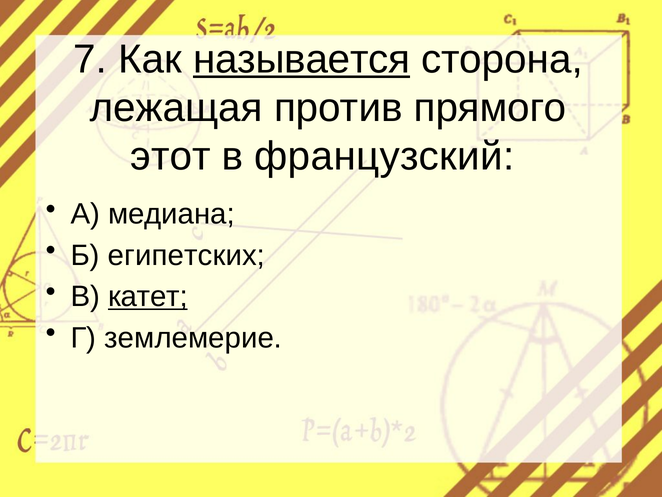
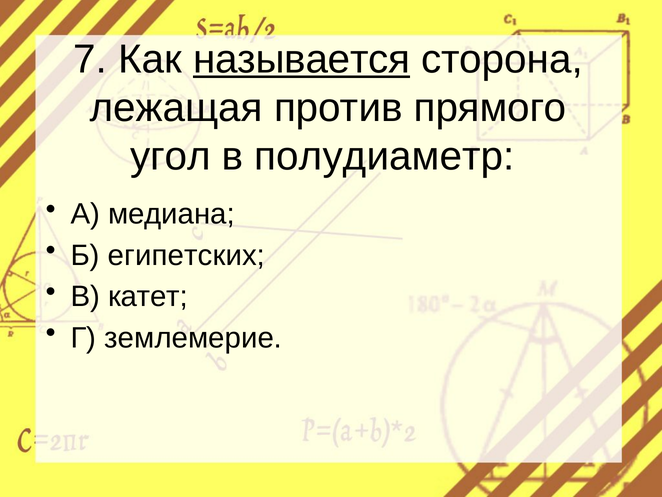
этот: этот -> угол
французский: французский -> полудиаметр
катет underline: present -> none
